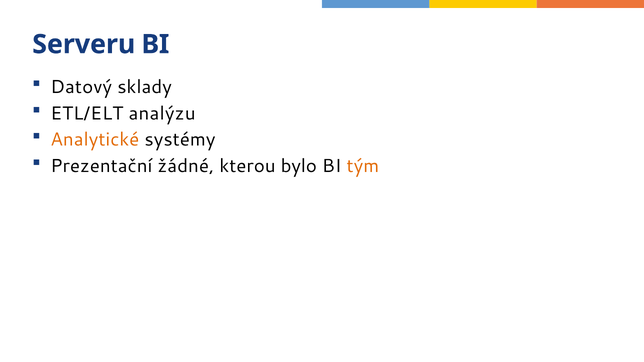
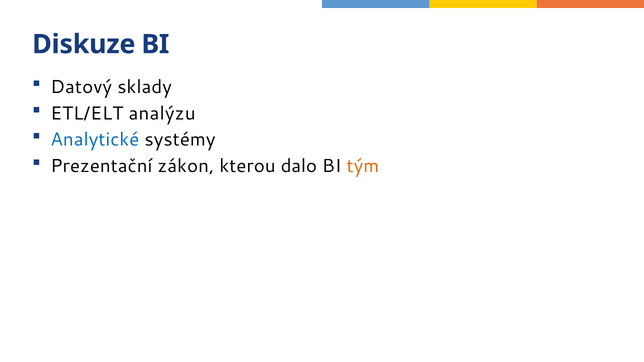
Serveru: Serveru -> Diskuze
Analytické colour: orange -> blue
žádné: žádné -> zákon
bylo: bylo -> dalo
